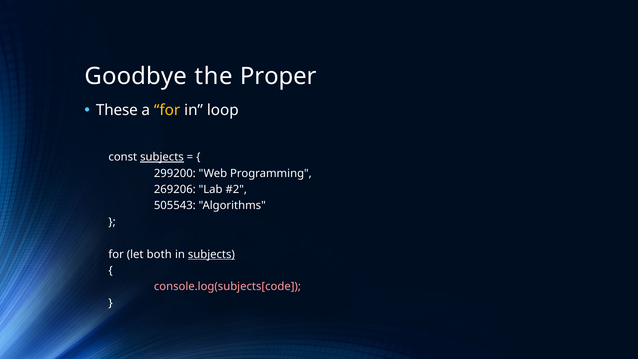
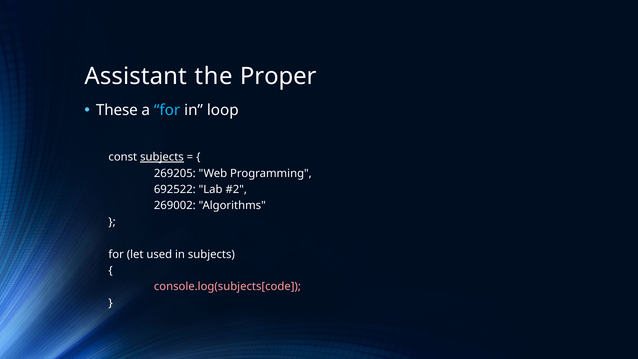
Goodbye: Goodbye -> Assistant
for at (167, 110) colour: yellow -> light blue
299200: 299200 -> 269205
269206: 269206 -> 692522
505543: 505543 -> 269002
both: both -> used
subjects at (211, 254) underline: present -> none
